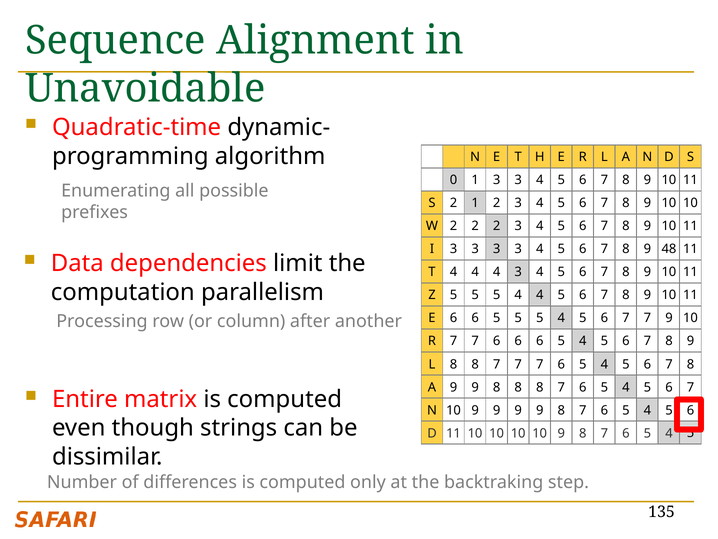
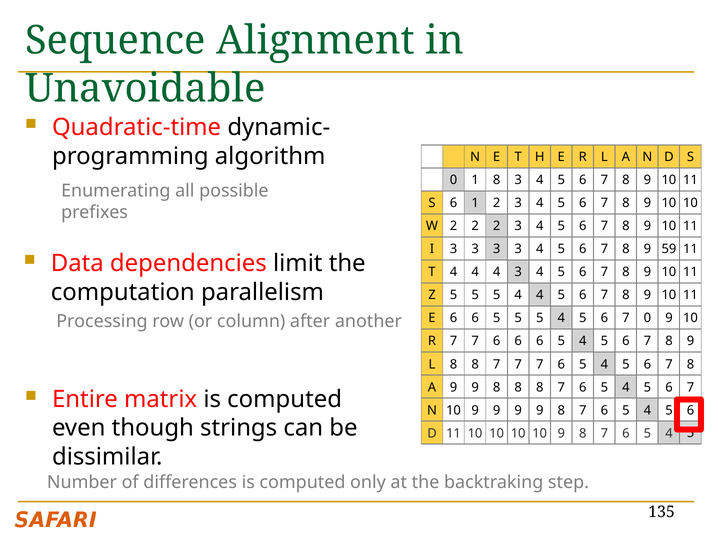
1 3: 3 -> 8
S 2: 2 -> 6
48: 48 -> 59
6 7 7: 7 -> 0
